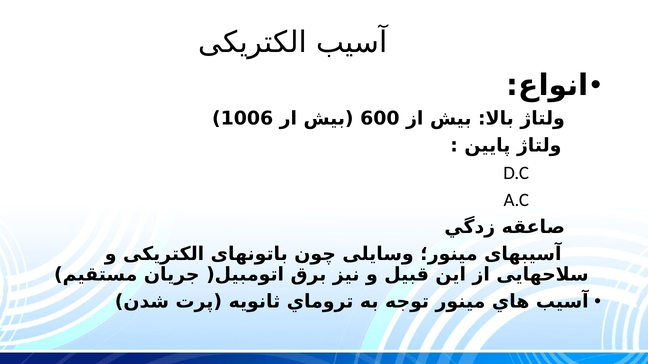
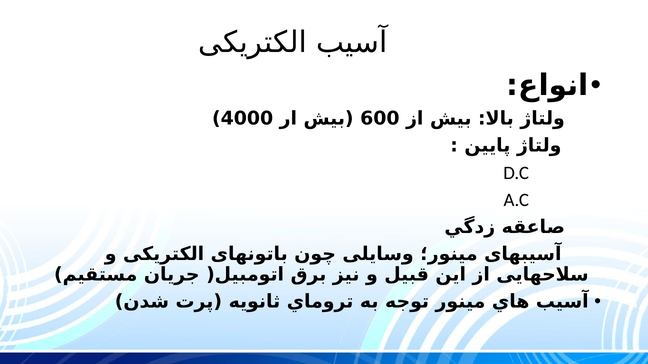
1006: 1006 -> 4000
